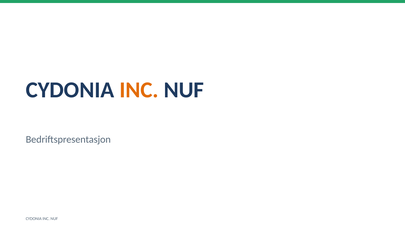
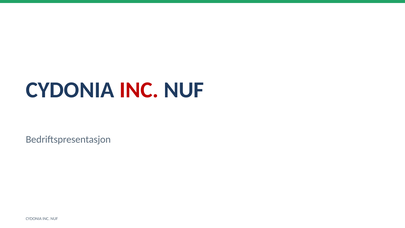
INC at (139, 90) colour: orange -> red
